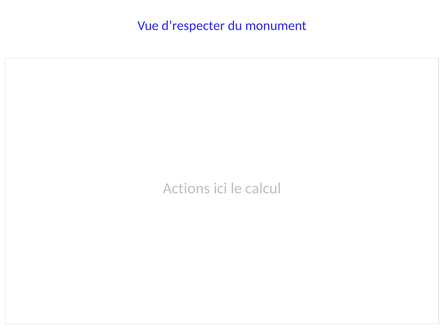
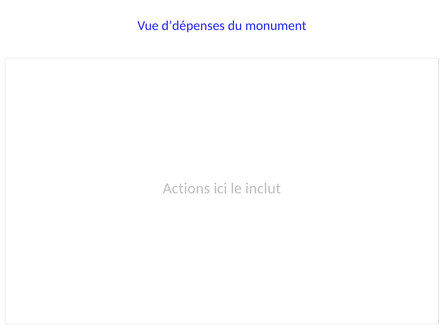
d’respecter: d’respecter -> d’dépenses
calcul: calcul -> inclut
